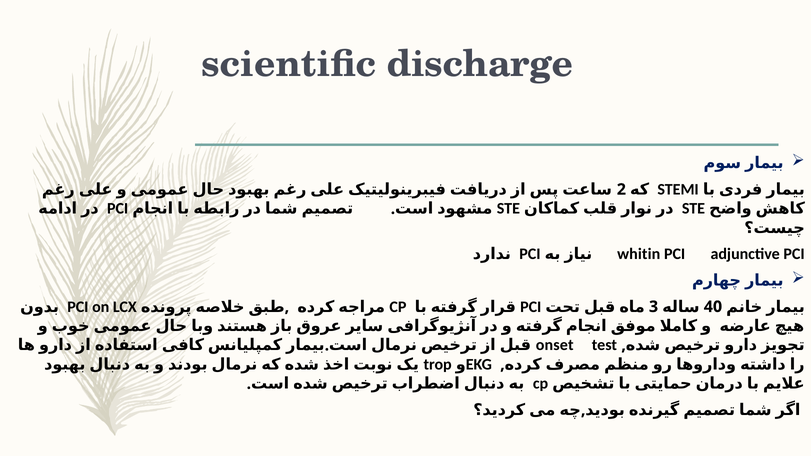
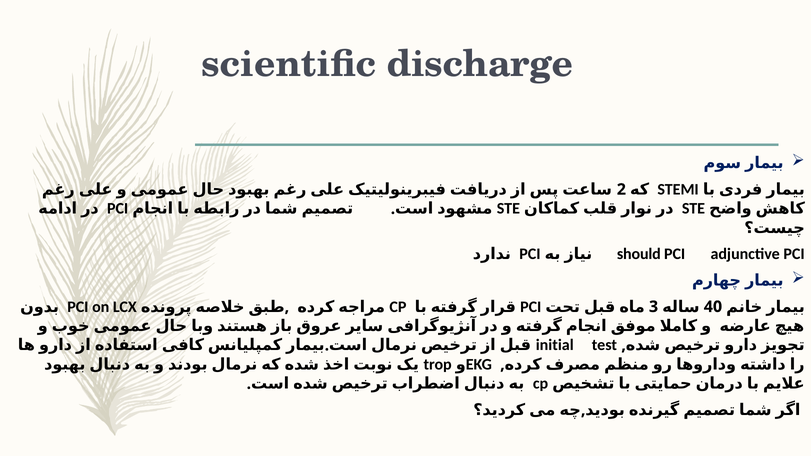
whitin: whitin -> should
onset: onset -> initial
